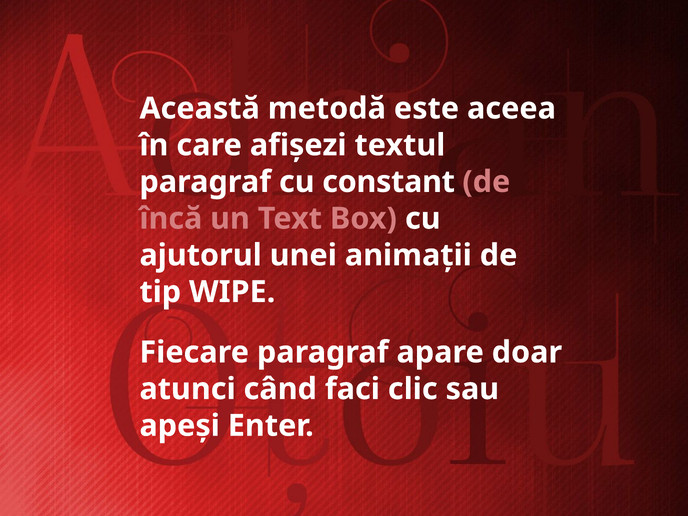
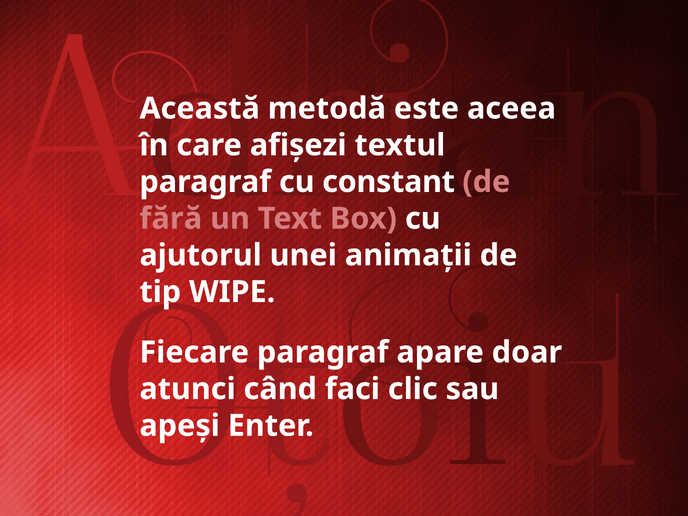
încă: încă -> fără
